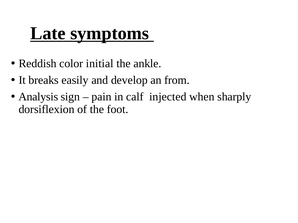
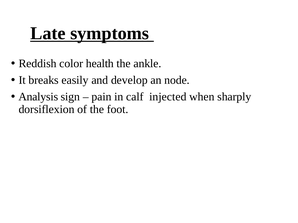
initial: initial -> health
from: from -> node
